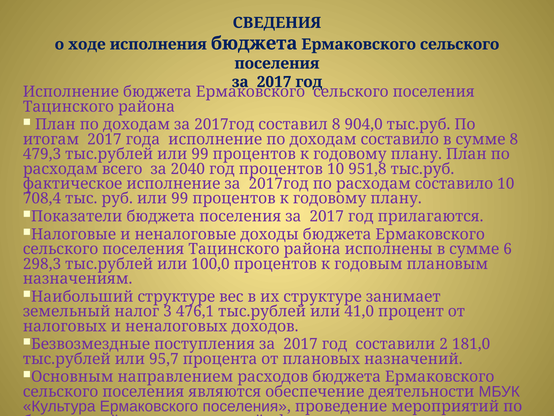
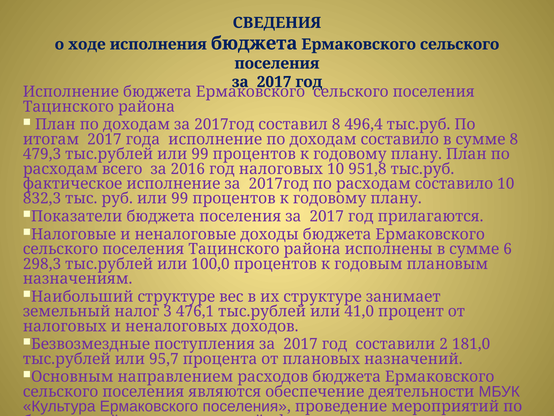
904,0: 904,0 -> 496,4
2040: 2040 -> 2016
год процентов: процентов -> налоговых
708,4: 708,4 -> 832,3
